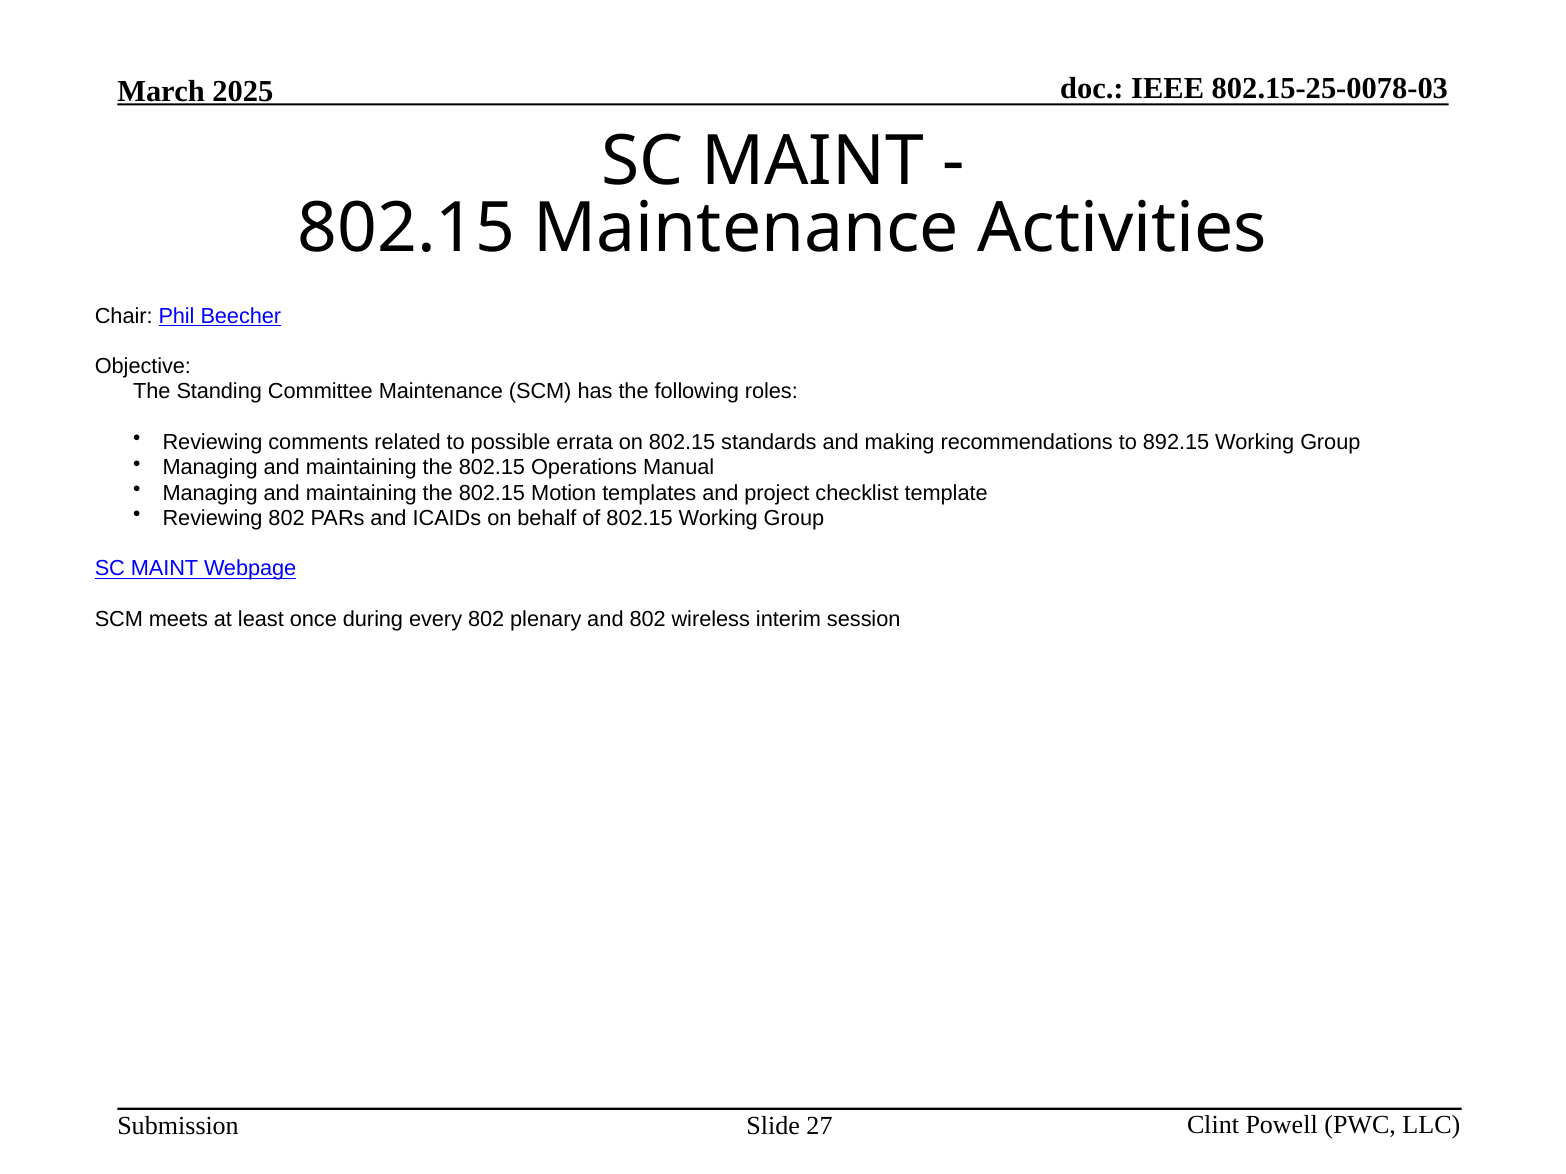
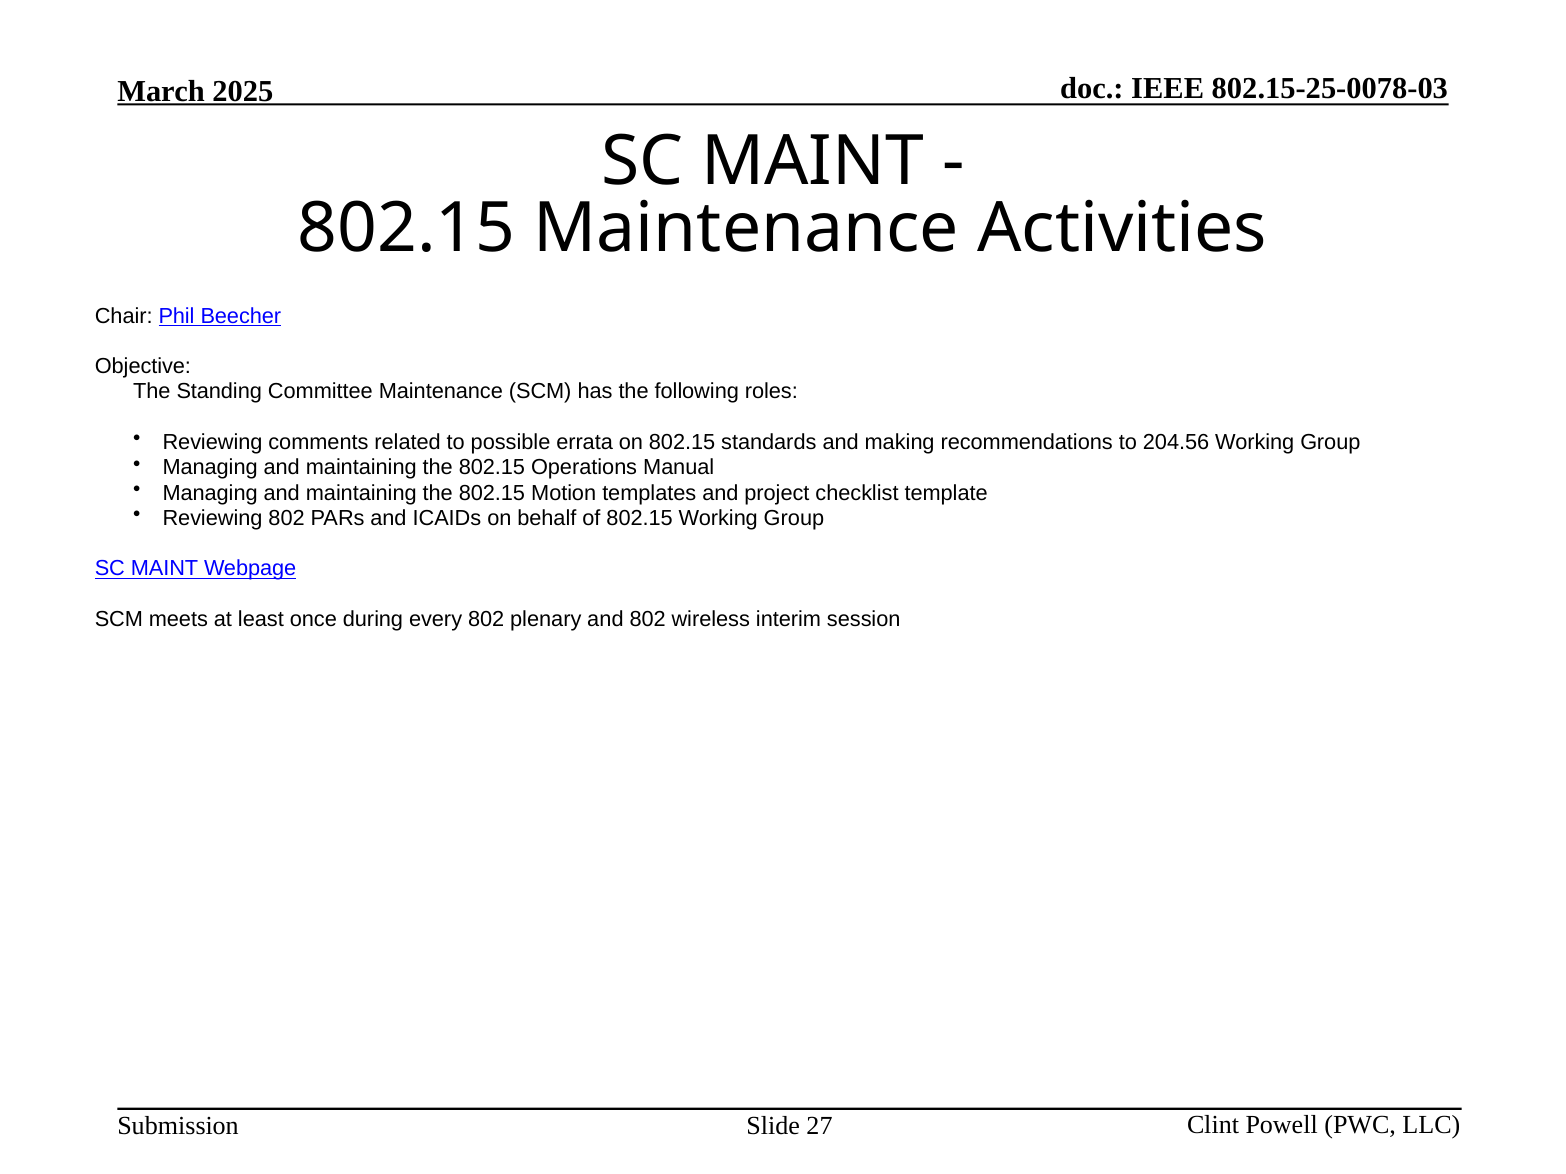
892.15: 892.15 -> 204.56
